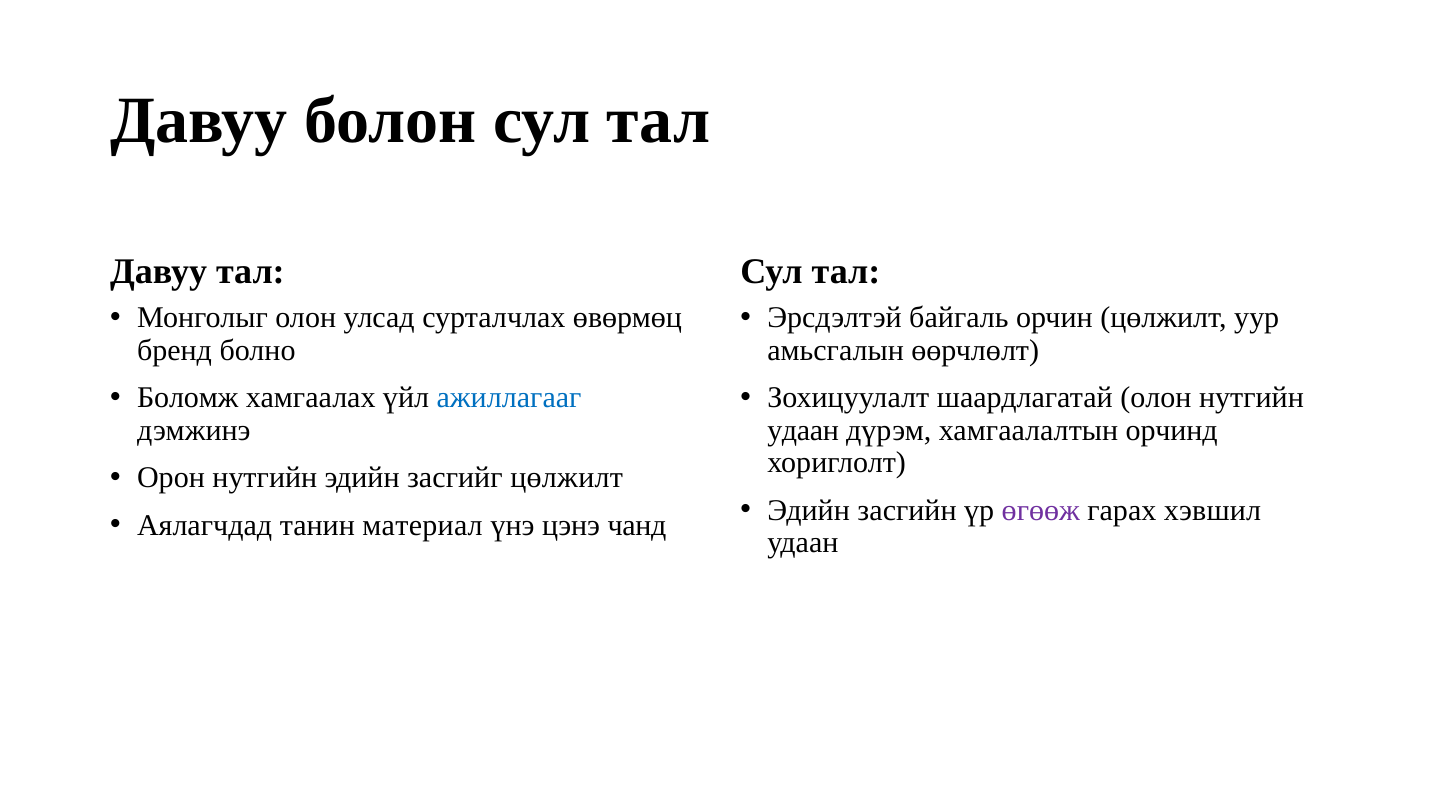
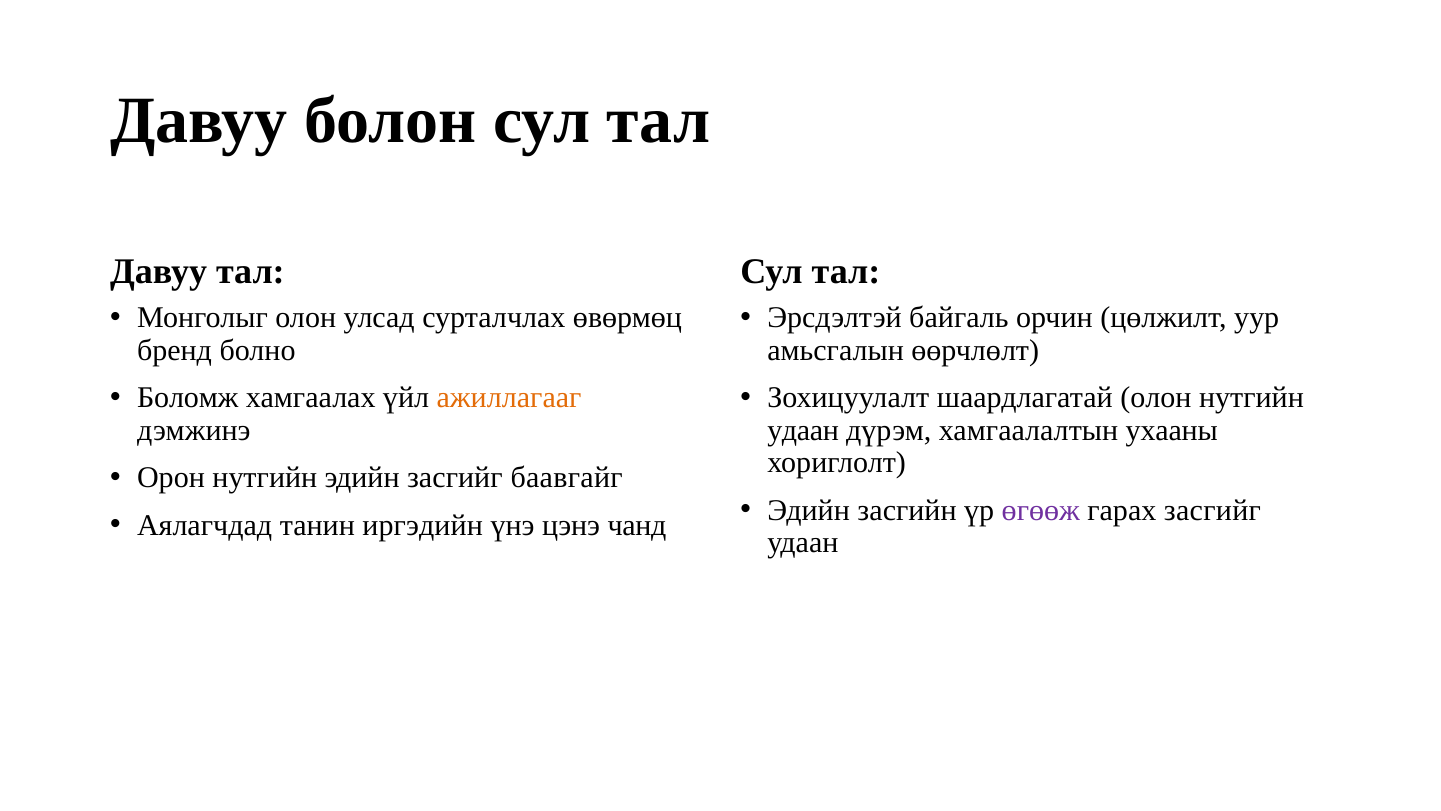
ажиллагааг colour: blue -> orange
орчинд: орчинд -> ухааны
засгийг цөлжилт: цөлжилт -> баавгайг
гарах хэвшил: хэвшил -> засгийг
материал: материал -> иргэдийн
